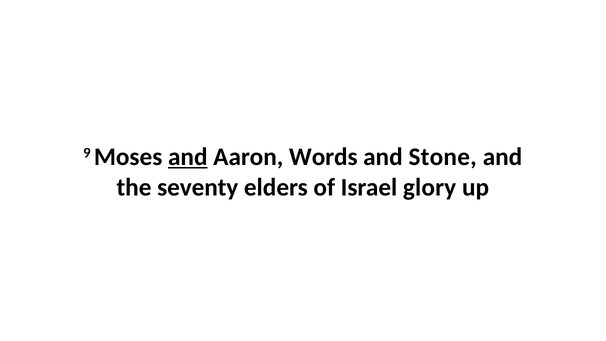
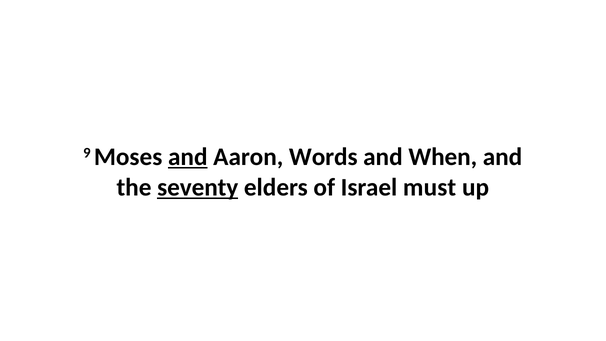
Stone: Stone -> When
seventy underline: none -> present
glory: glory -> must
